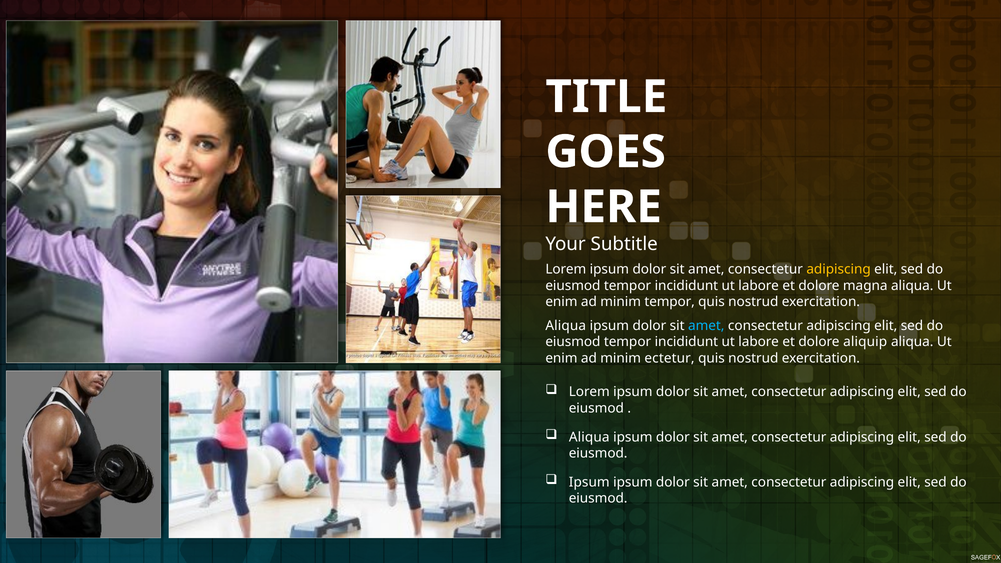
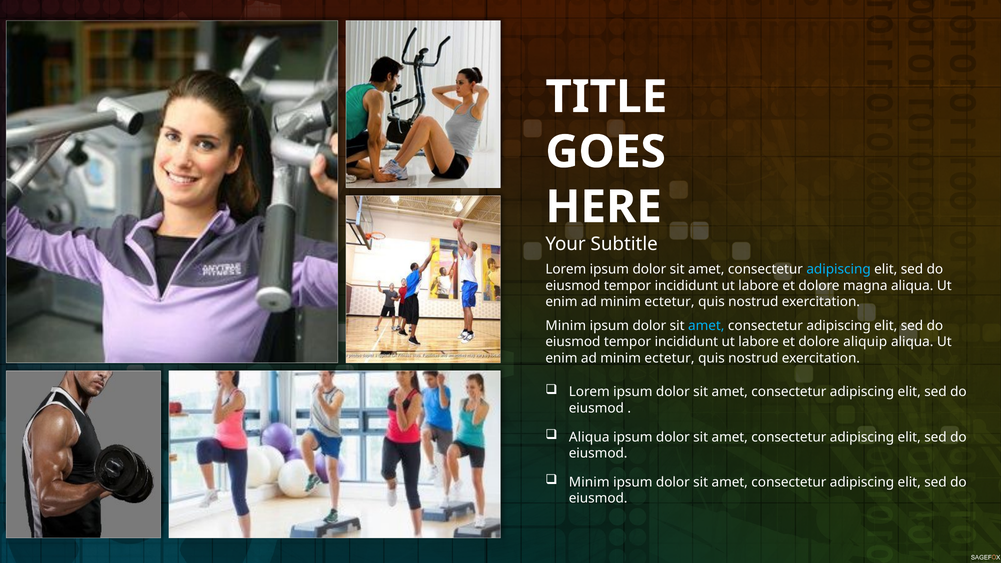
adipiscing at (839, 269) colour: yellow -> light blue
tempor at (670, 302): tempor -> ectetur
Aliqua at (566, 326): Aliqua -> Minim
Ipsum at (589, 482): Ipsum -> Minim
